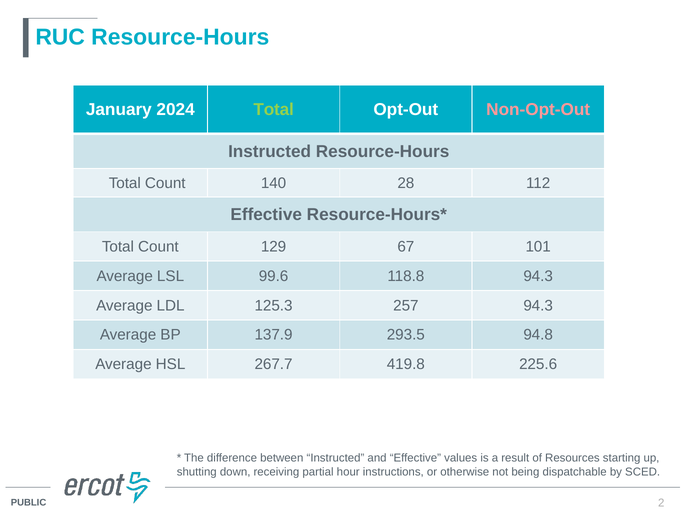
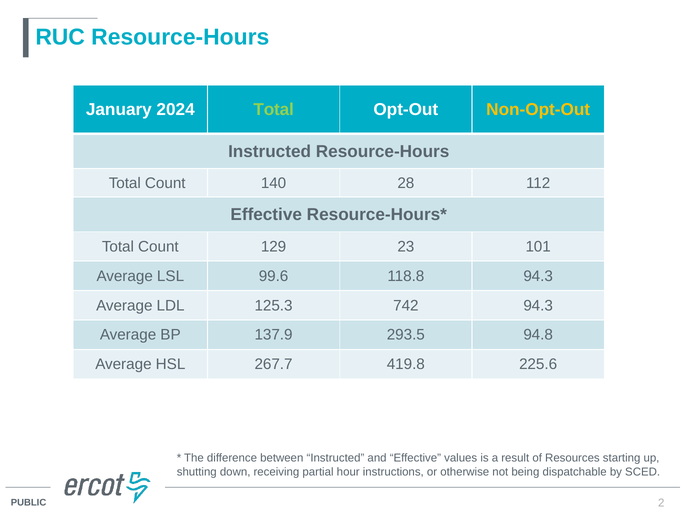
Non-Opt-Out colour: pink -> yellow
67: 67 -> 23
257: 257 -> 742
